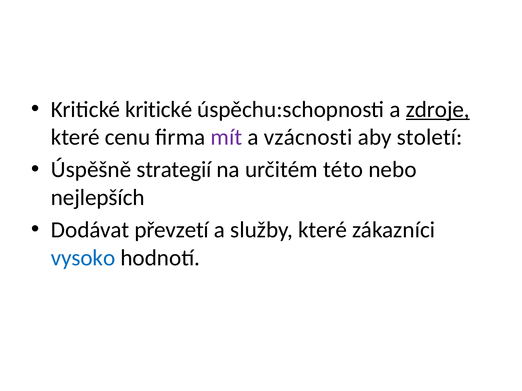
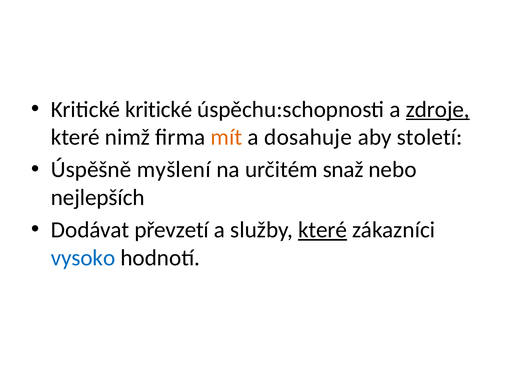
cenu: cenu -> nimž
mít colour: purple -> orange
vzácnosti: vzácnosti -> dosahuje
strategií: strategií -> myšlení
této: této -> snaž
které at (323, 230) underline: none -> present
